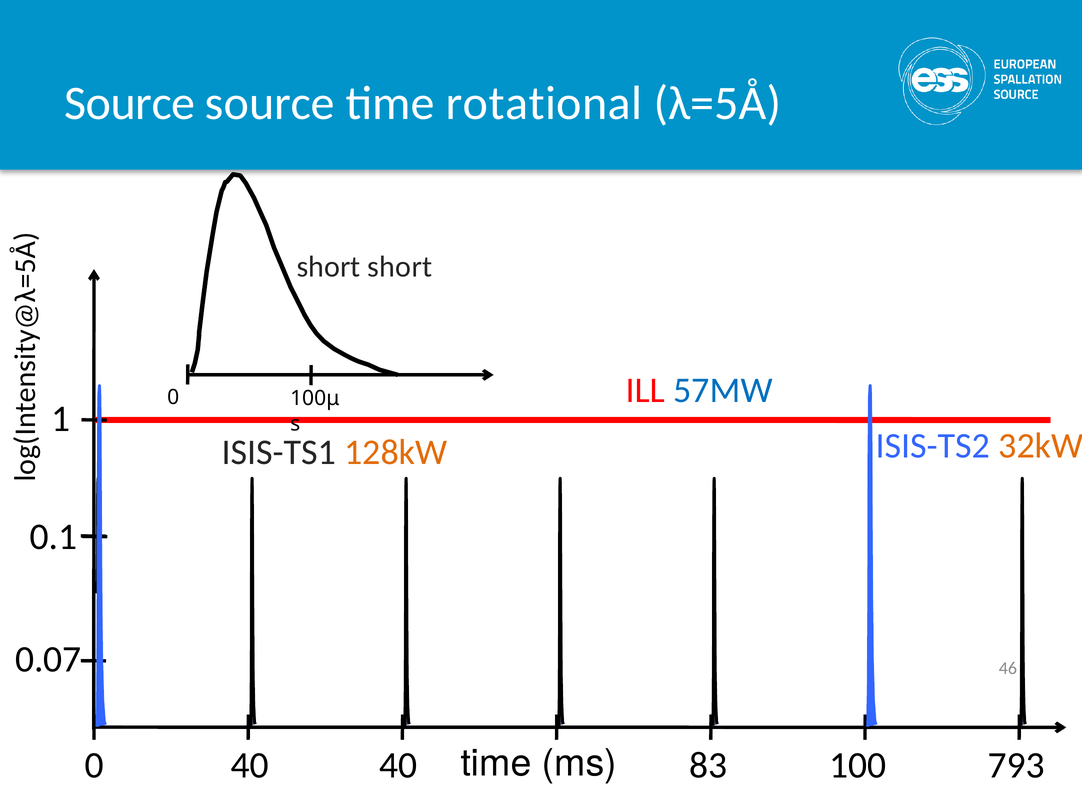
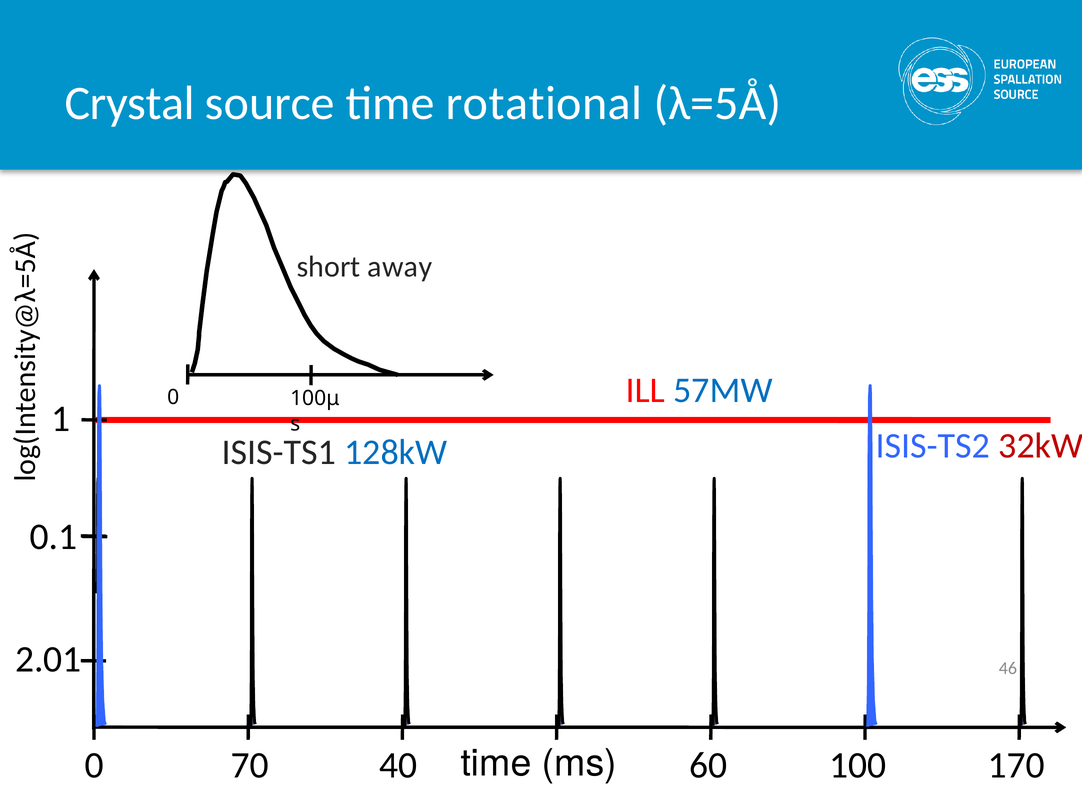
Source at (130, 103): Source -> Crystal
short short: short -> away
128kW colour: orange -> blue
32kW colour: orange -> red
0.07: 0.07 -> 2.01
0 40: 40 -> 70
83: 83 -> 60
793: 793 -> 170
